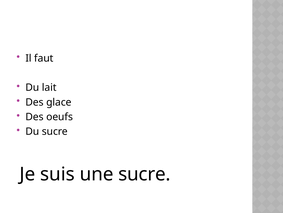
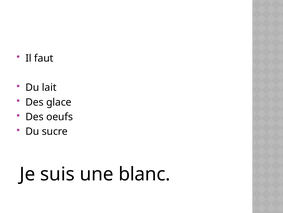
une sucre: sucre -> blanc
